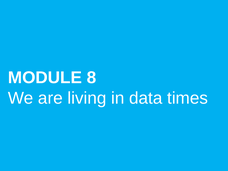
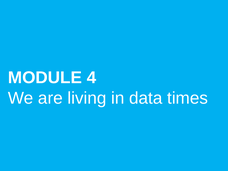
8: 8 -> 4
